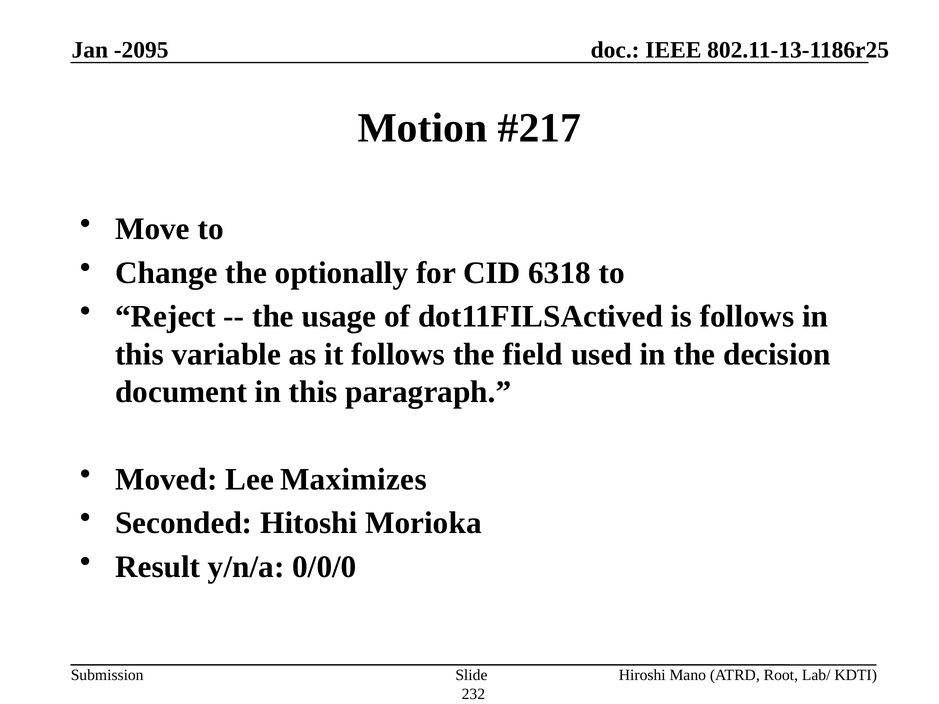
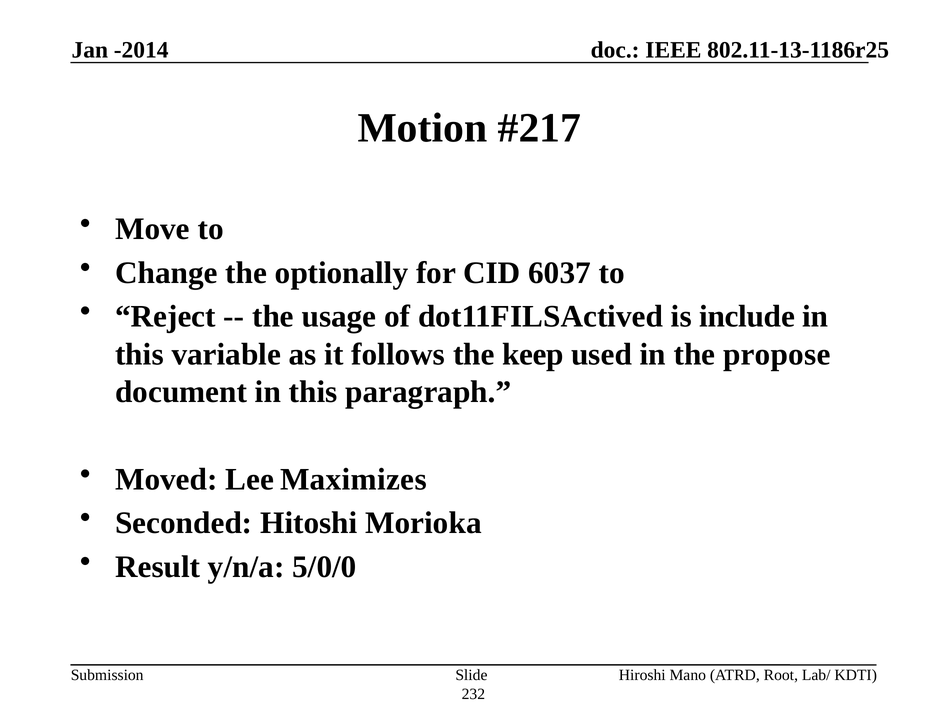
-2095: -2095 -> -2014
6318: 6318 -> 6037
is follows: follows -> include
field: field -> keep
decision: decision -> propose
0/0/0: 0/0/0 -> 5/0/0
